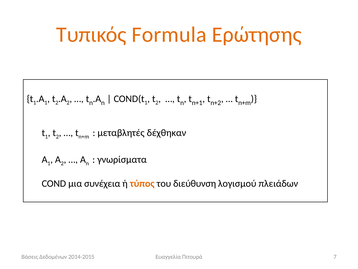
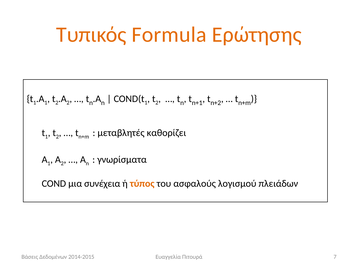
δέχθηκαν: δέχθηκαν -> καθορίζει
διεύθυνση: διεύθυνση -> ασφαλούς
